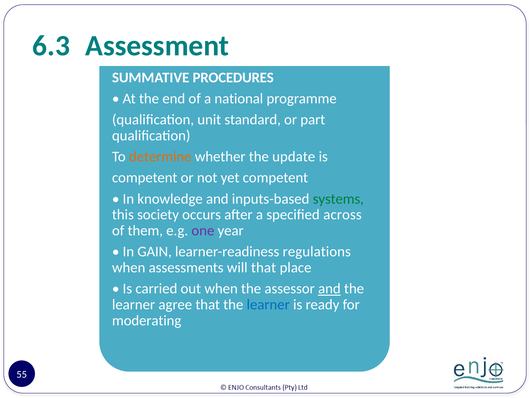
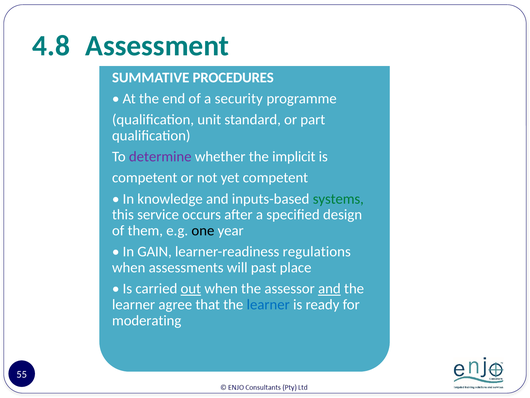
6.3: 6.3 -> 4.8
national: national -> security
determine colour: orange -> purple
update: update -> implicit
society: society -> service
across: across -> design
one colour: purple -> black
will that: that -> past
out underline: none -> present
